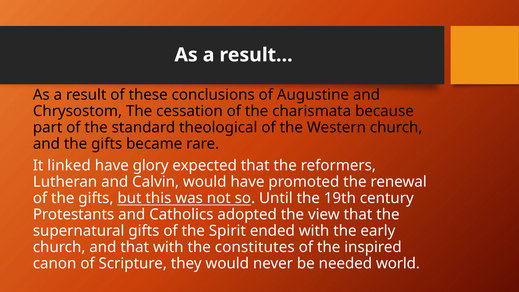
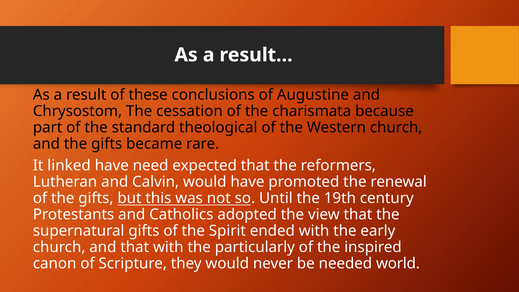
glory: glory -> need
constitutes: constitutes -> particularly
